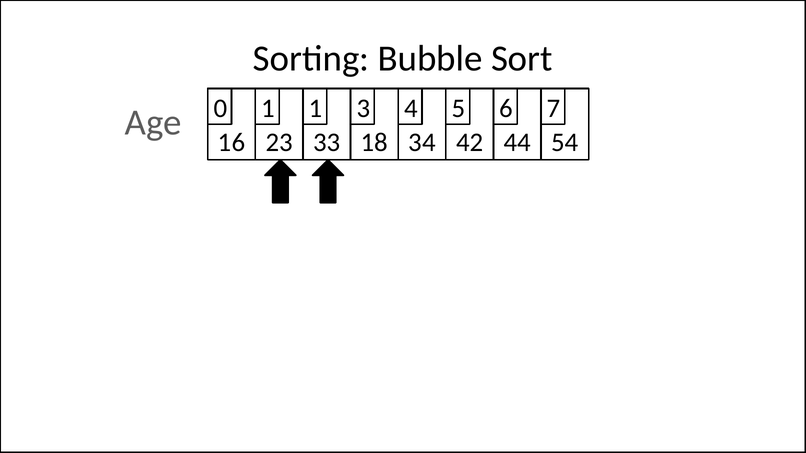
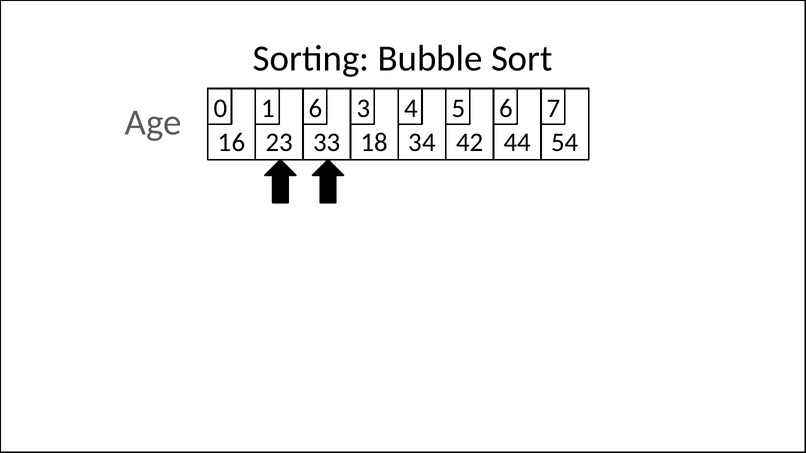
1 1: 1 -> 6
